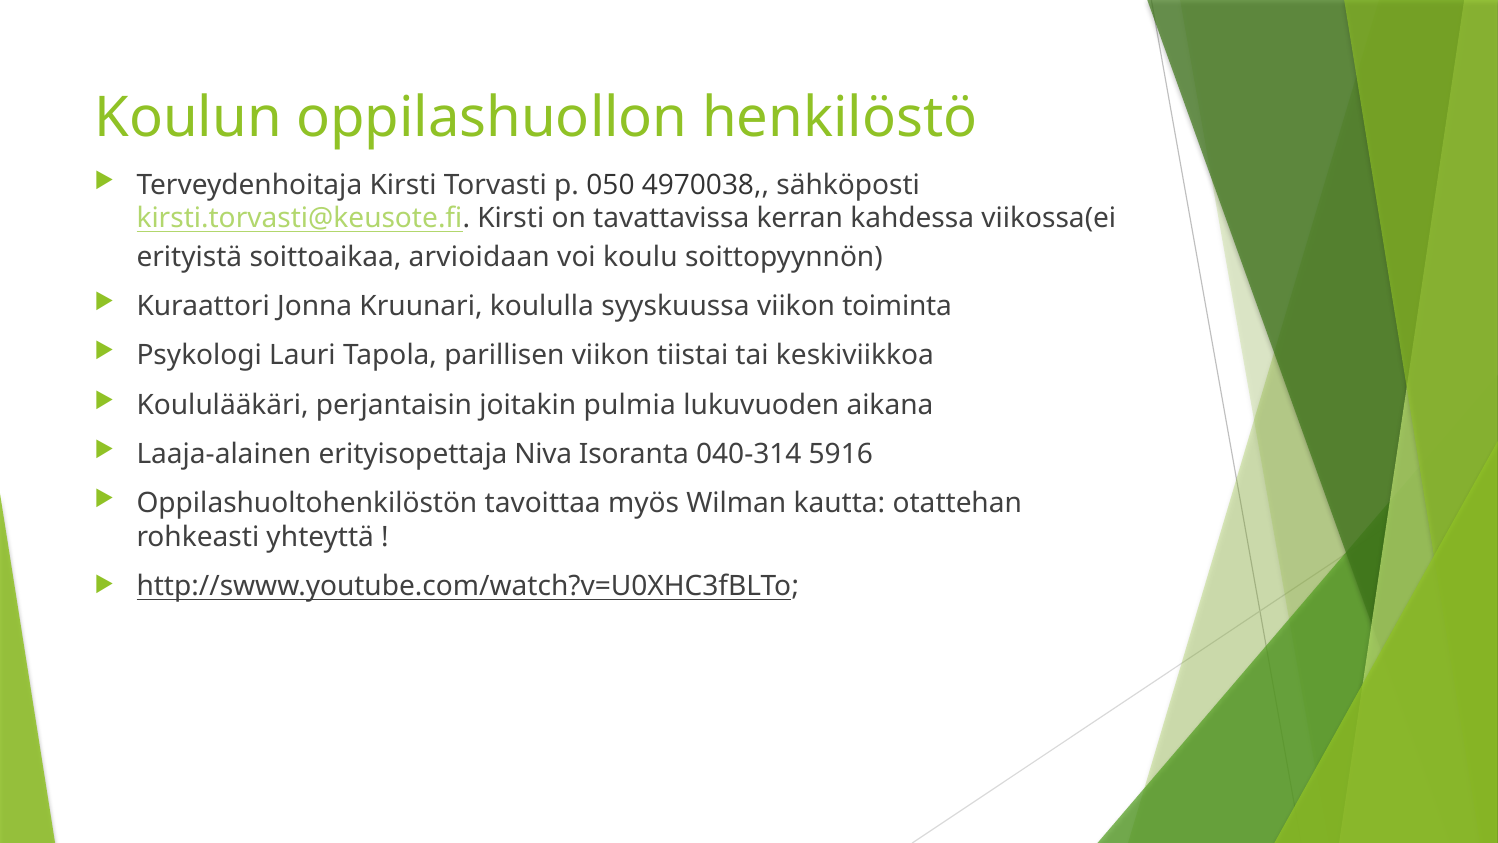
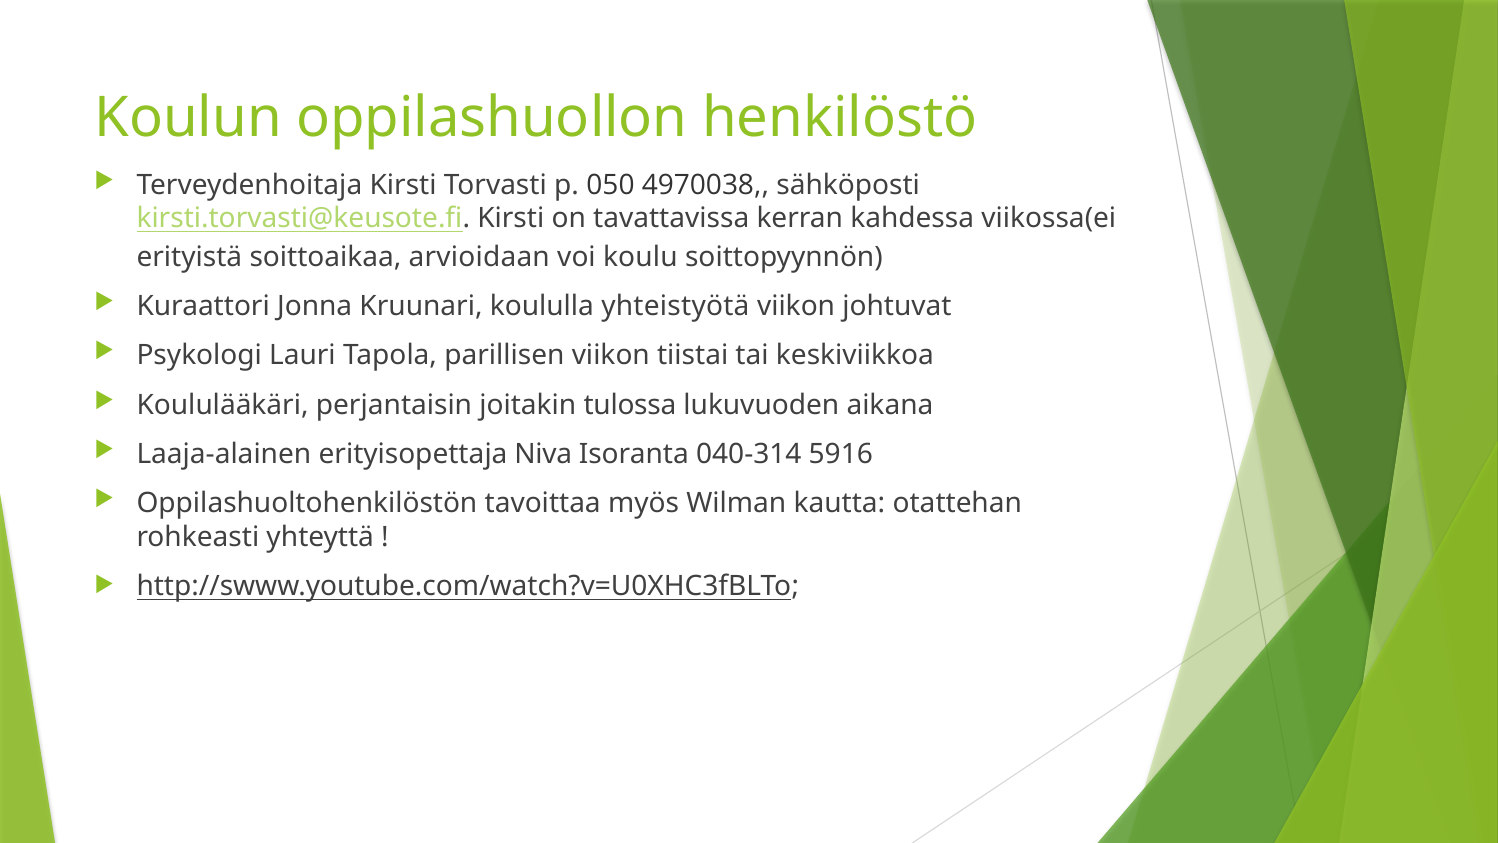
syyskuussa: syyskuussa -> yhteistyötä
toiminta: toiminta -> johtuvat
pulmia: pulmia -> tulossa
